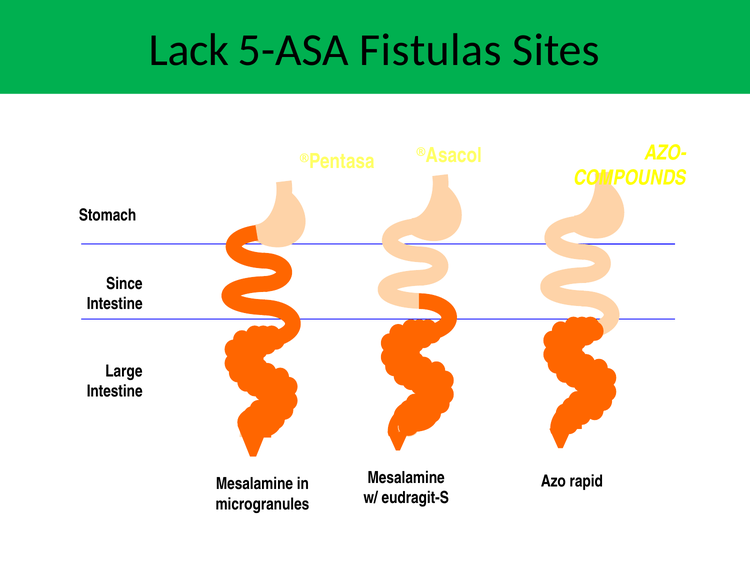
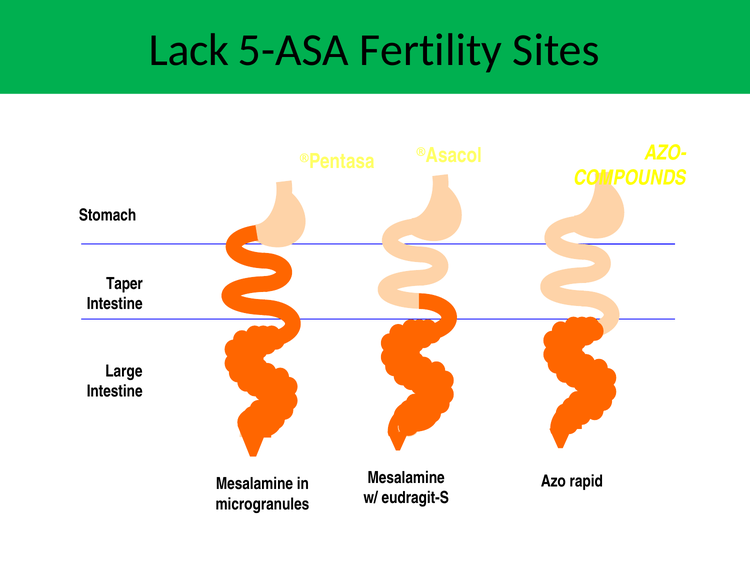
Fistulas: Fistulas -> Fertility
Since: Since -> Taper
